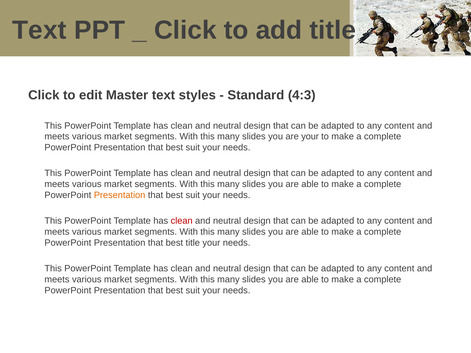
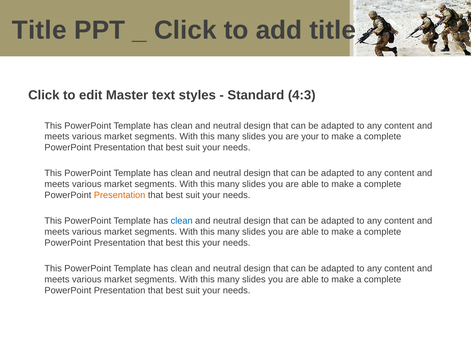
Text at (39, 30): Text -> Title
clean at (182, 221) colour: red -> blue
best title: title -> this
